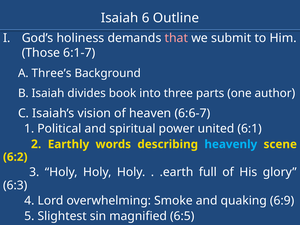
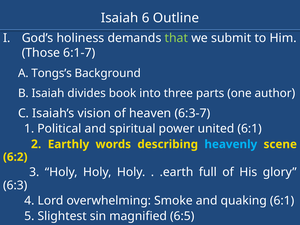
that colour: pink -> light green
Three’s: Three’s -> Tongs’s
heaven 6:6-7: 6:6-7 -> 6:3-7
quaking 6:9: 6:9 -> 6:1
